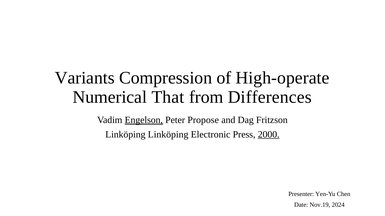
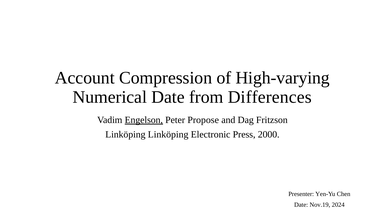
Variants: Variants -> Account
High-operate: High-operate -> High-varying
Numerical That: That -> Date
2000 underline: present -> none
